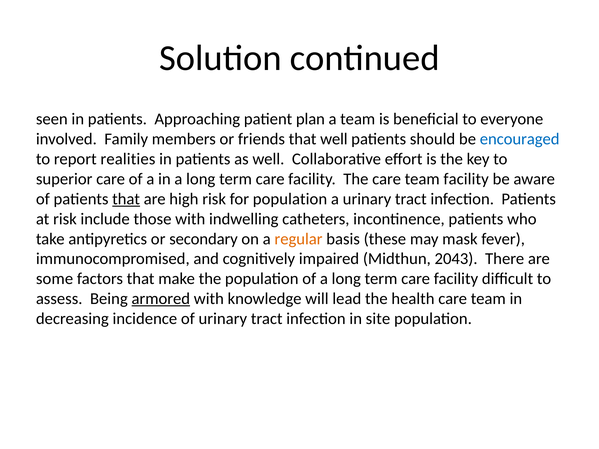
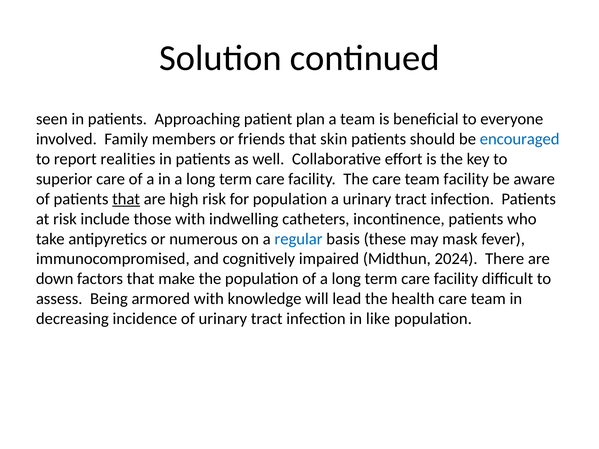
that well: well -> skin
secondary: secondary -> numerous
regular colour: orange -> blue
2043: 2043 -> 2024
some: some -> down
armored underline: present -> none
site: site -> like
